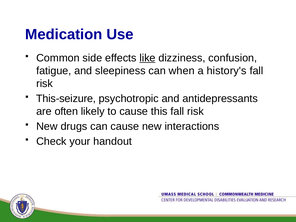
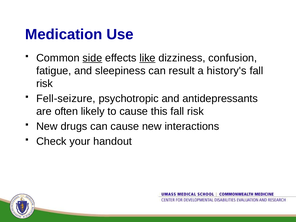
side underline: none -> present
when: when -> result
This-seizure: This-seizure -> Fell-seizure
